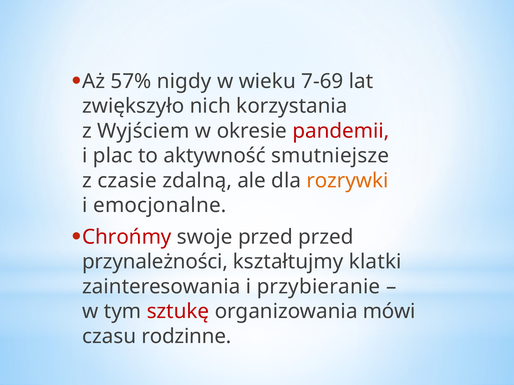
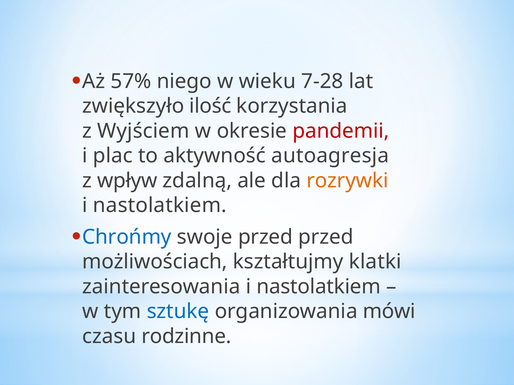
nigdy: nigdy -> niego
7-69: 7-69 -> 7-28
nich: nich -> ilość
smutniejsze: smutniejsze -> autoagresja
czasie: czasie -> wpływ
emocjonalne at (160, 206): emocjonalne -> nastolatkiem
Chrońmy colour: red -> blue
przynależności: przynależności -> możliwościach
zainteresowania i przybieranie: przybieranie -> nastolatkiem
sztukę colour: red -> blue
